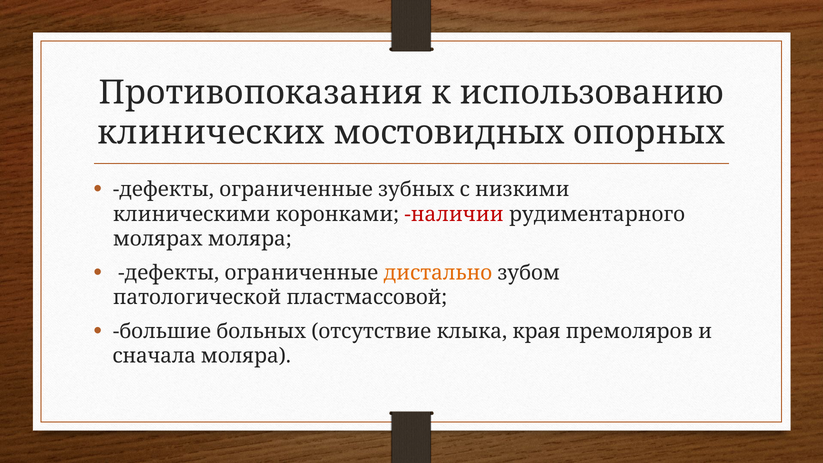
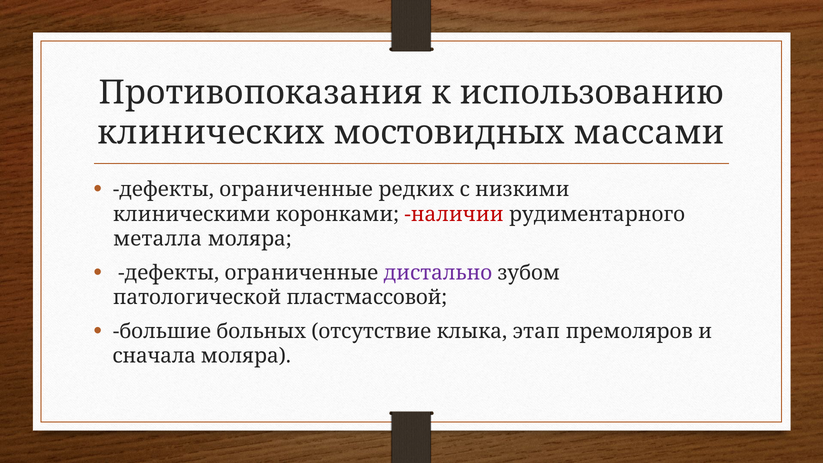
опорных: опорных -> массами
зубных: зубных -> редких
молярах: молярах -> металла
дистально colour: orange -> purple
края: края -> этап
